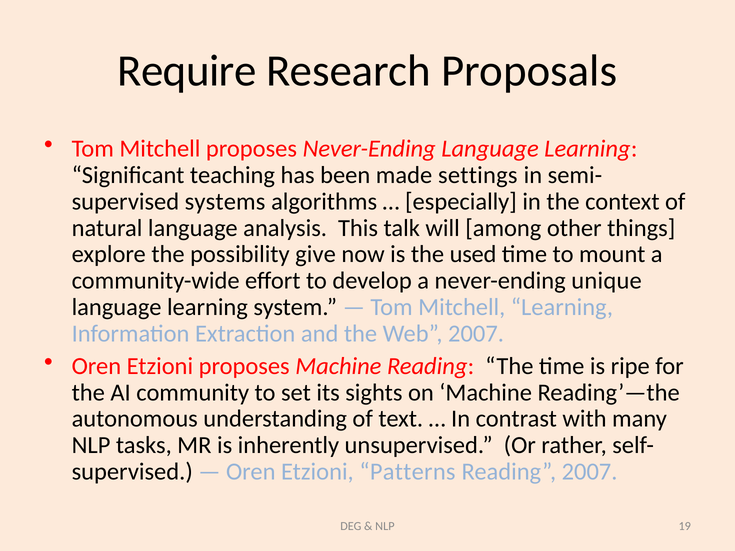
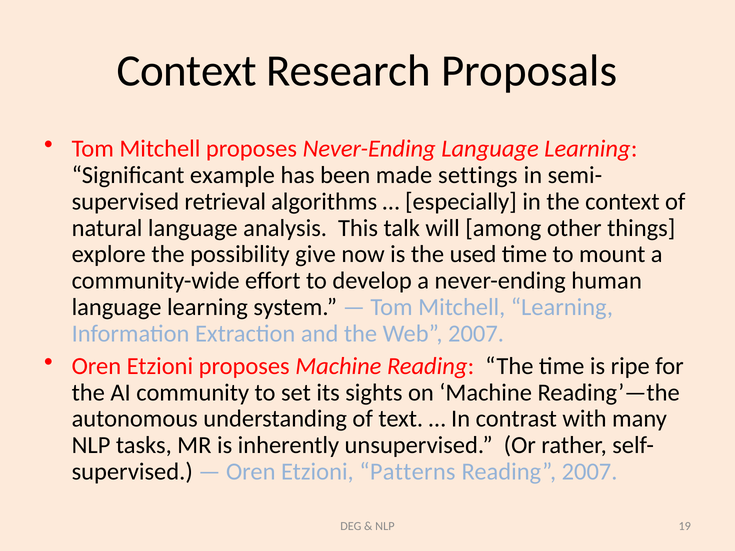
Require at (187, 71): Require -> Context
teaching: teaching -> example
systems: systems -> retrieval
unique: unique -> human
